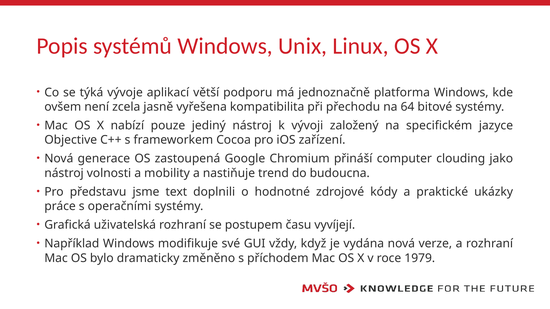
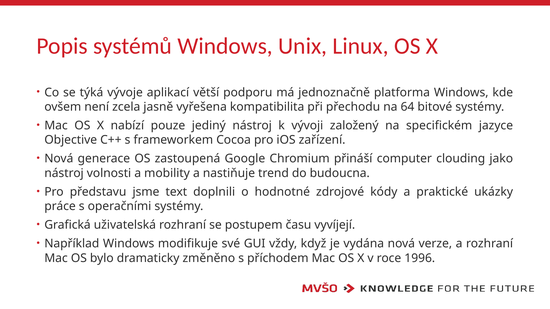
1979: 1979 -> 1996
